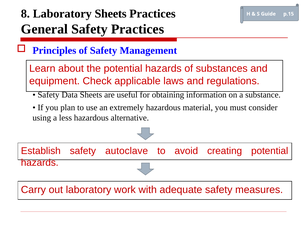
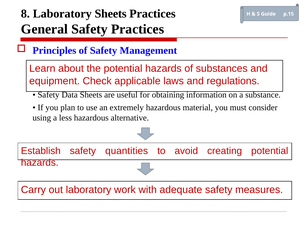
autoclave: autoclave -> quantities
